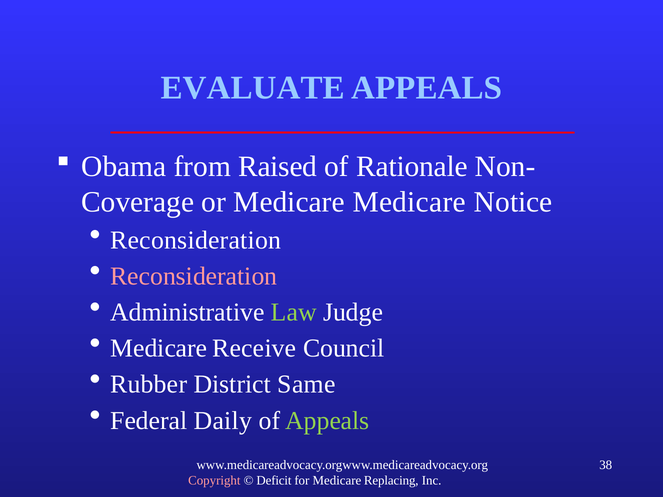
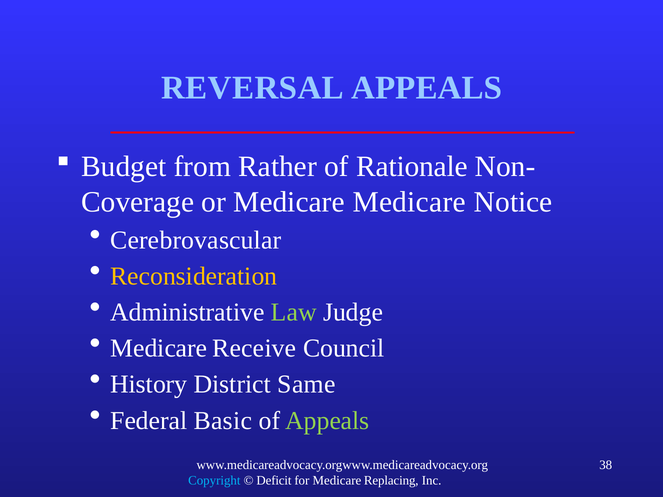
EVALUATE: EVALUATE -> REVERSAL
Obama: Obama -> Budget
Raised: Raised -> Rather
Reconsideration at (196, 240): Reconsideration -> Cerebrovascular
Reconsideration at (194, 276) colour: pink -> yellow
Rubber: Rubber -> History
Daily: Daily -> Basic
Copyright colour: pink -> light blue
